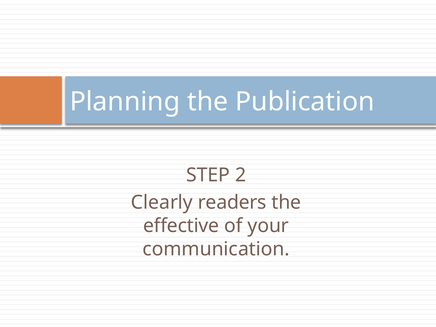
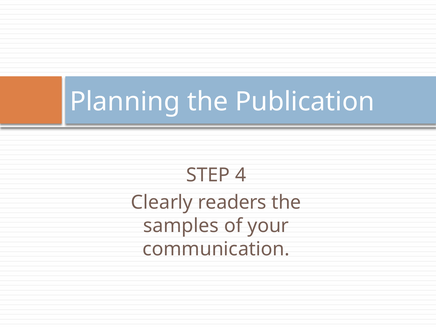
2: 2 -> 4
effective: effective -> samples
